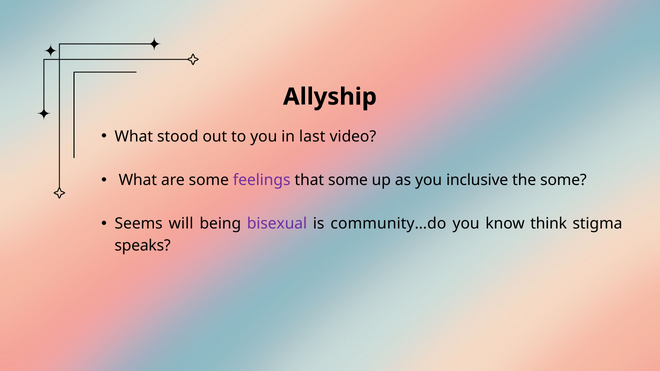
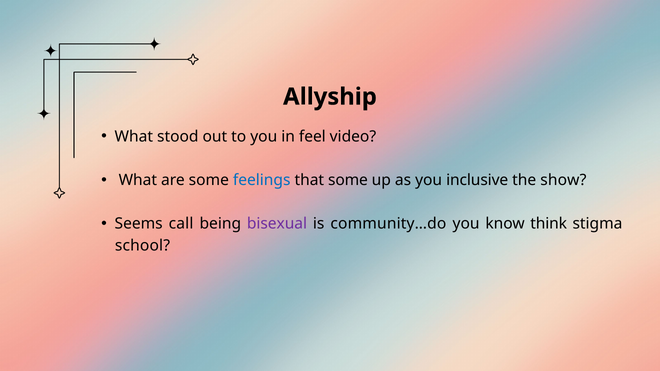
last: last -> feel
feelings colour: purple -> blue
the some: some -> show
will: will -> call
speaks: speaks -> school
